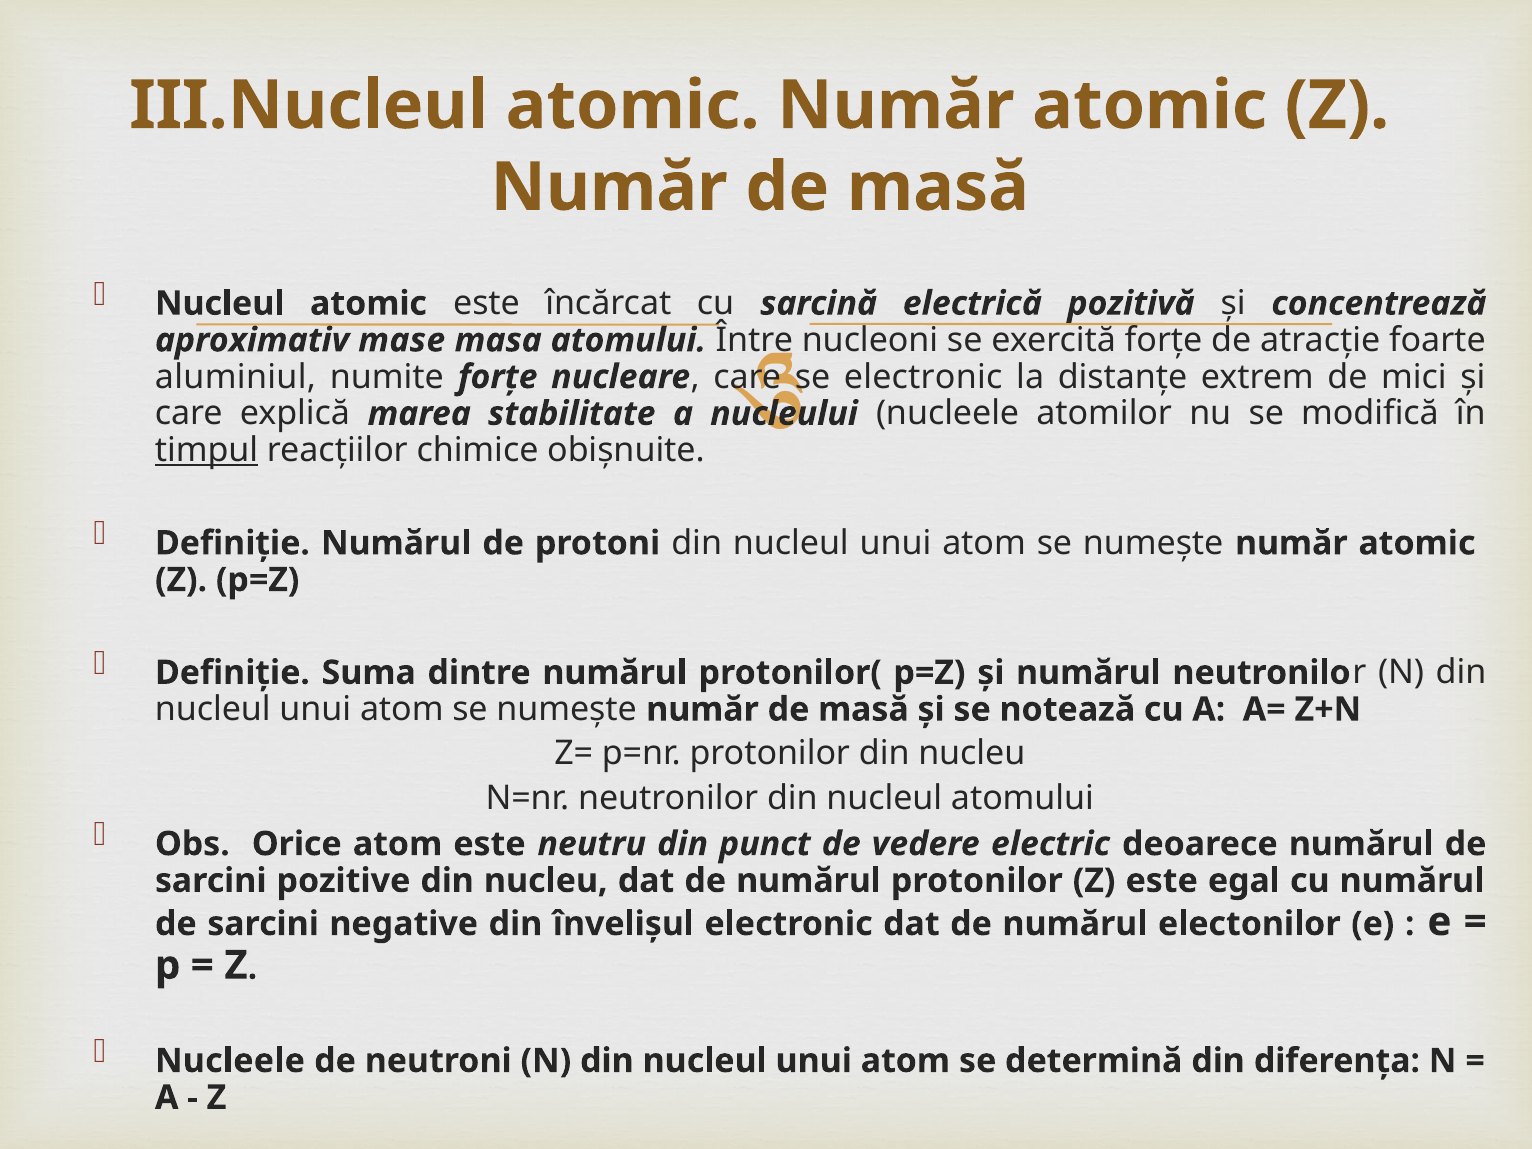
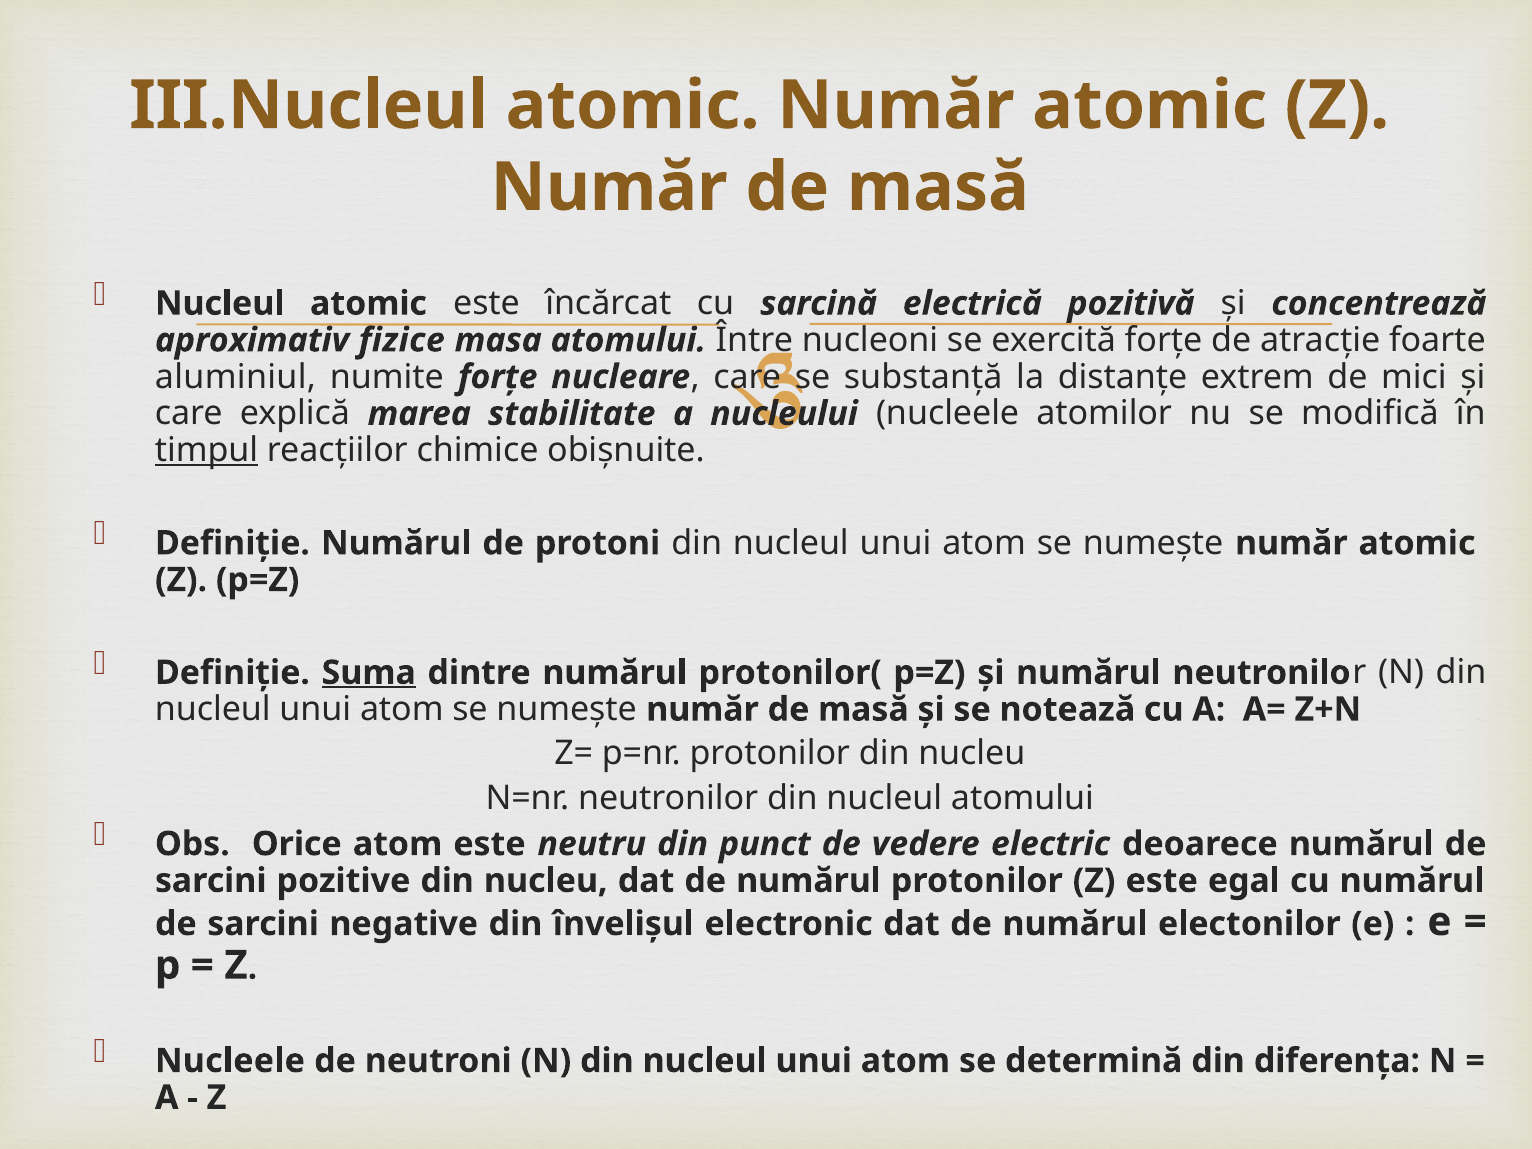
mase: mase -> fizice
electronic at (923, 377): electronic -> substanță
Suma underline: none -> present
